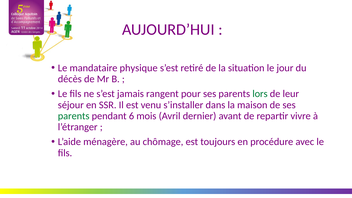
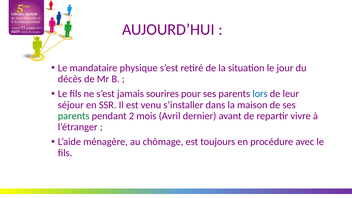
rangent: rangent -> sourires
lors colour: green -> blue
6: 6 -> 2
